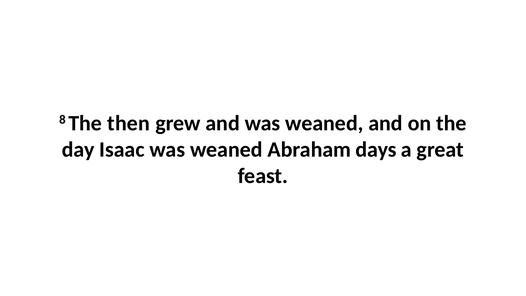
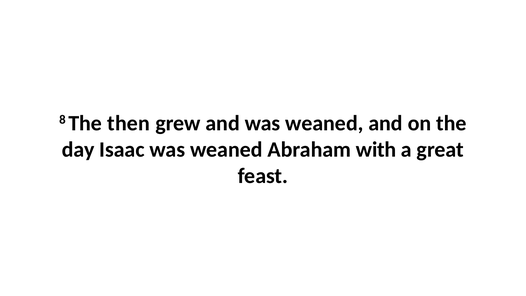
days: days -> with
